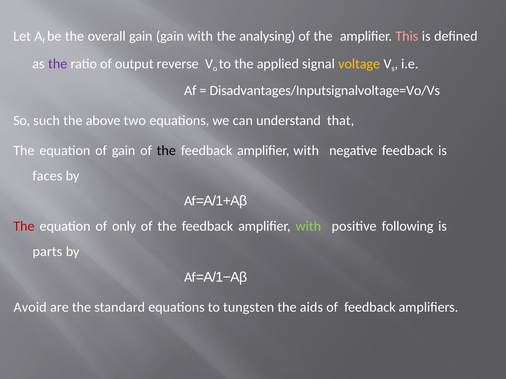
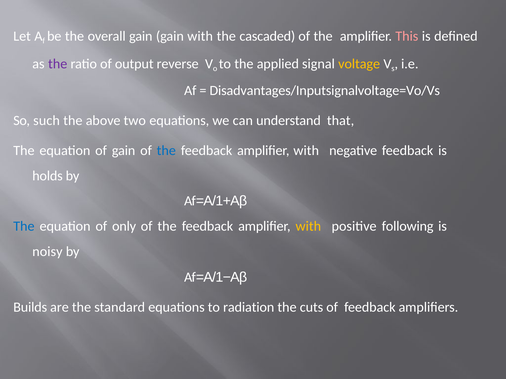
analysing: analysing -> cascaded
the at (166, 151) colour: black -> blue
faces: faces -> holds
The at (24, 227) colour: red -> blue
with at (308, 227) colour: light green -> yellow
parts: parts -> noisy
Avoid: Avoid -> Builds
tungsten: tungsten -> radiation
aids: aids -> cuts
